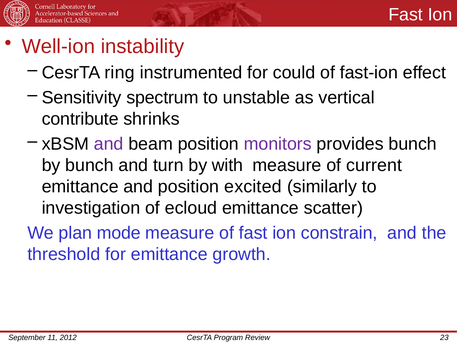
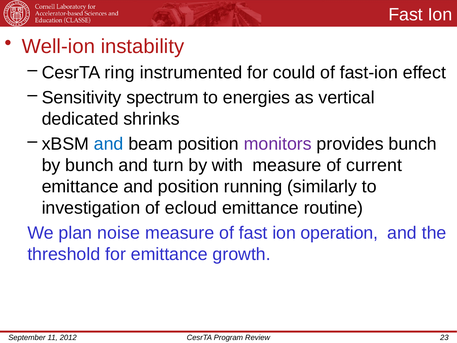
unstable: unstable -> energies
contribute: contribute -> dedicated
and at (109, 144) colour: purple -> blue
excited: excited -> running
scatter: scatter -> routine
mode: mode -> noise
constrain: constrain -> operation
